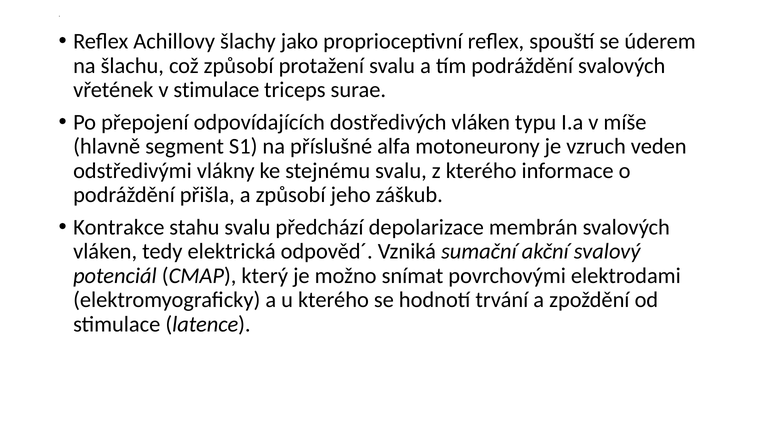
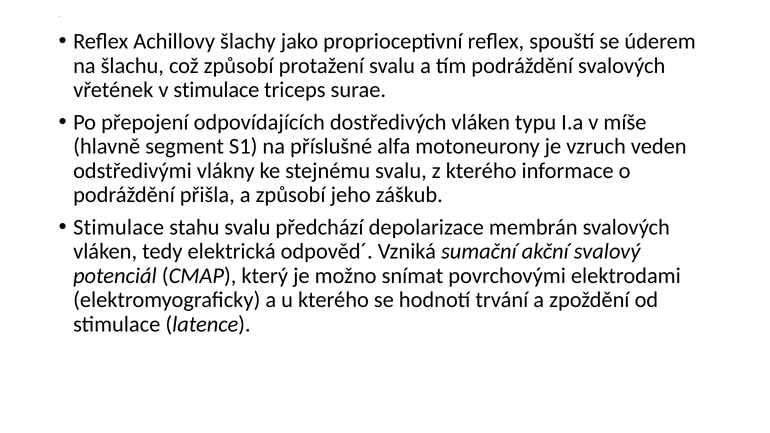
Kontrakce at (119, 227): Kontrakce -> Stimulace
